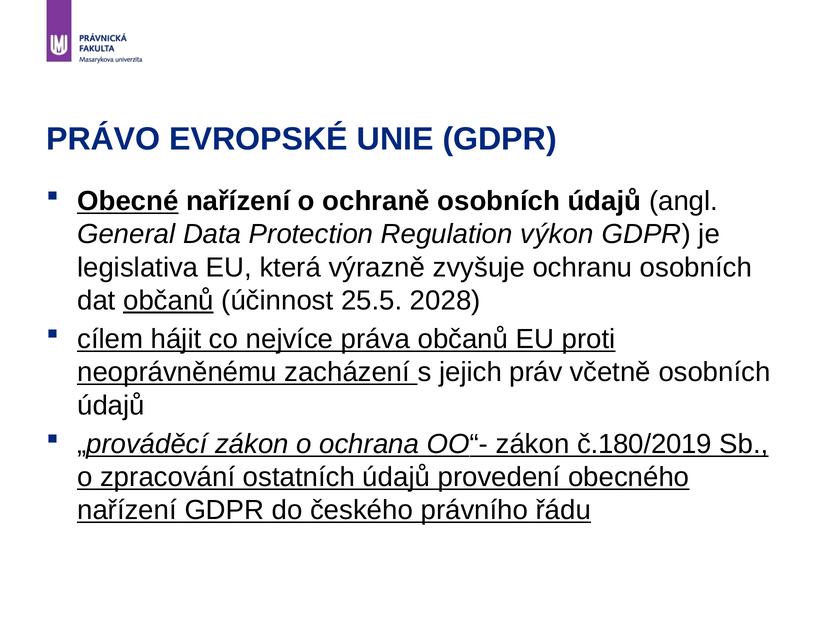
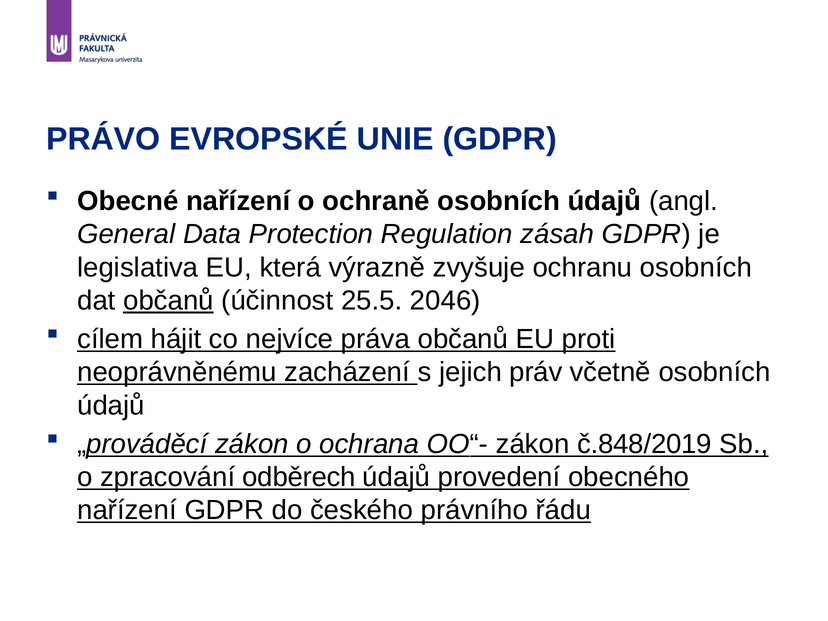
Obecné underline: present -> none
výkon: výkon -> zásah
2028: 2028 -> 2046
č.180/2019: č.180/2019 -> č.848/2019
ostatních: ostatních -> odběrech
